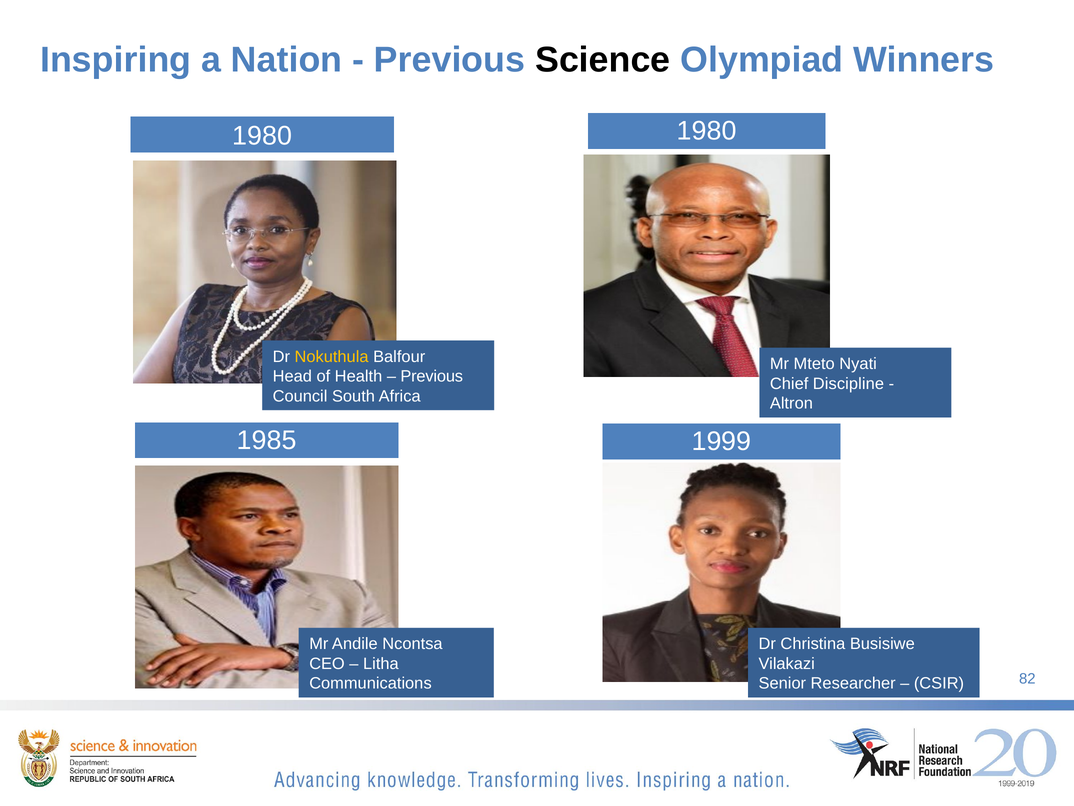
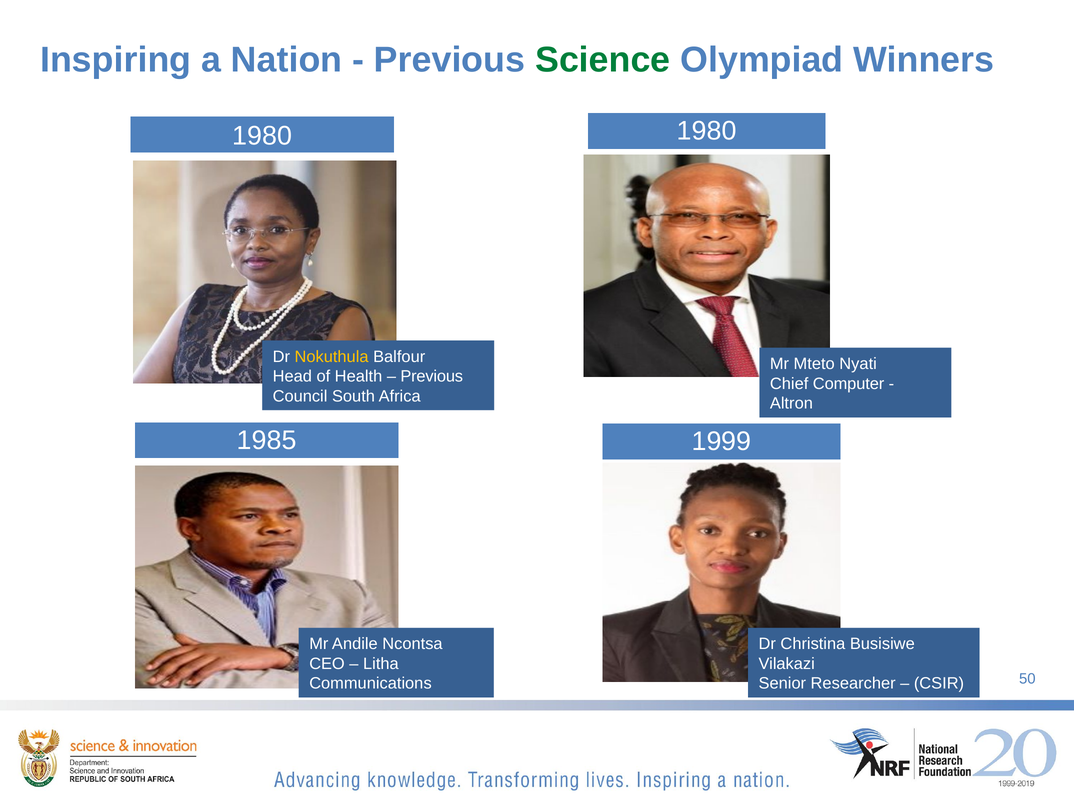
Science colour: black -> green
Discipline: Discipline -> Computer
82: 82 -> 50
